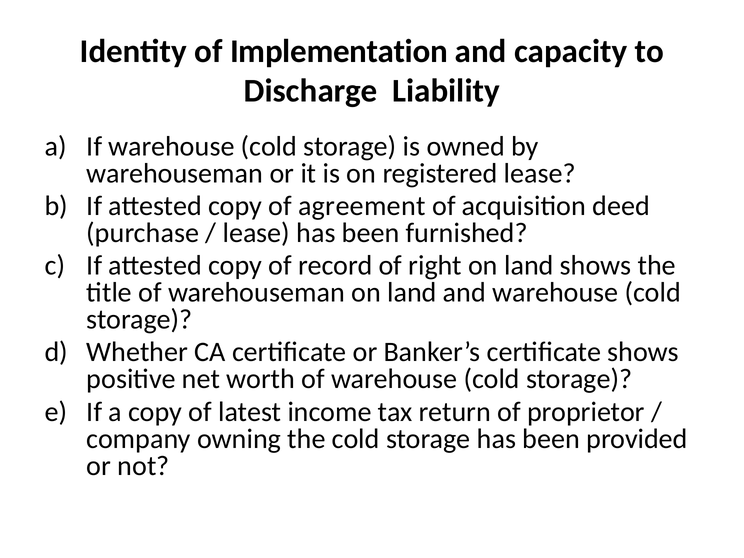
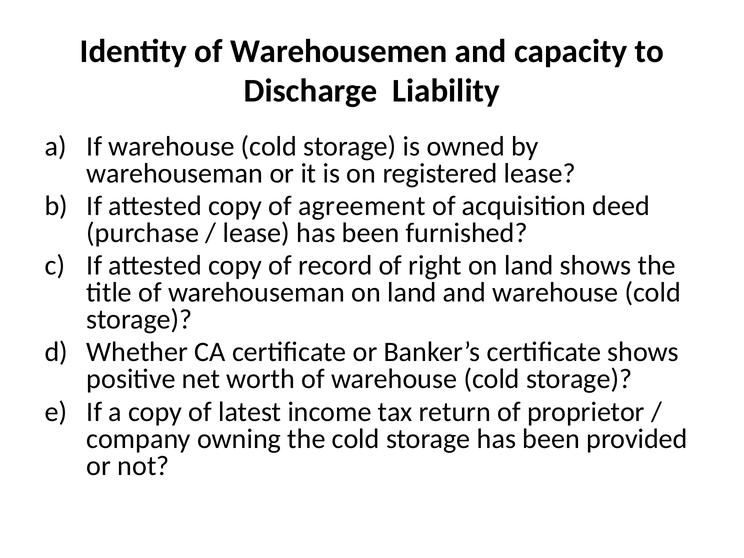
Implementation: Implementation -> Warehousemen
